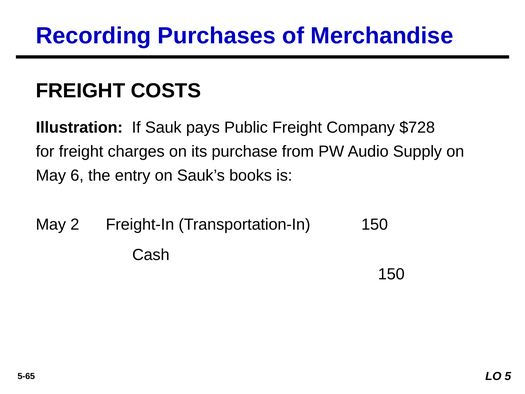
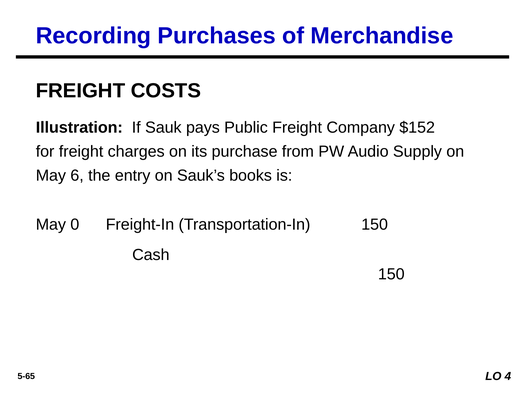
$728: $728 -> $152
2: 2 -> 0
5: 5 -> 4
